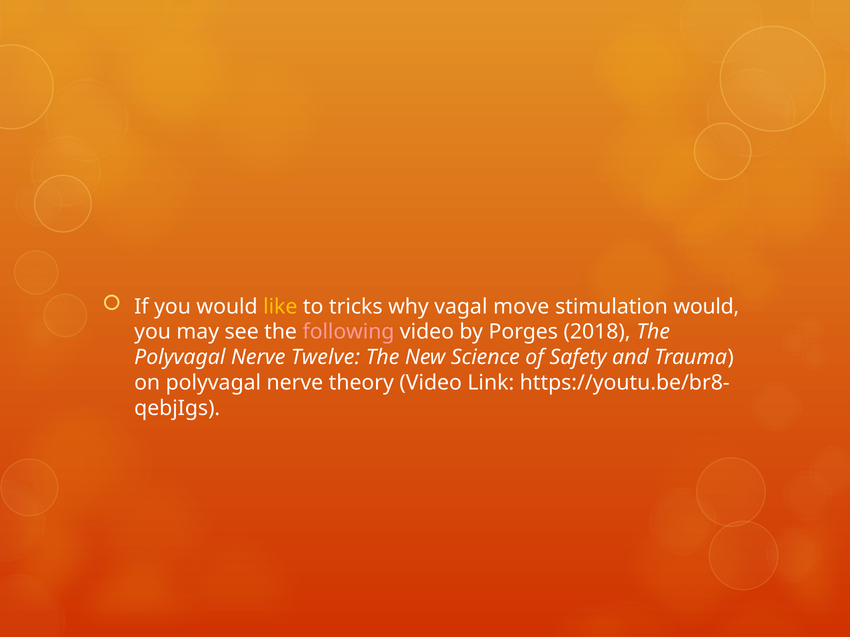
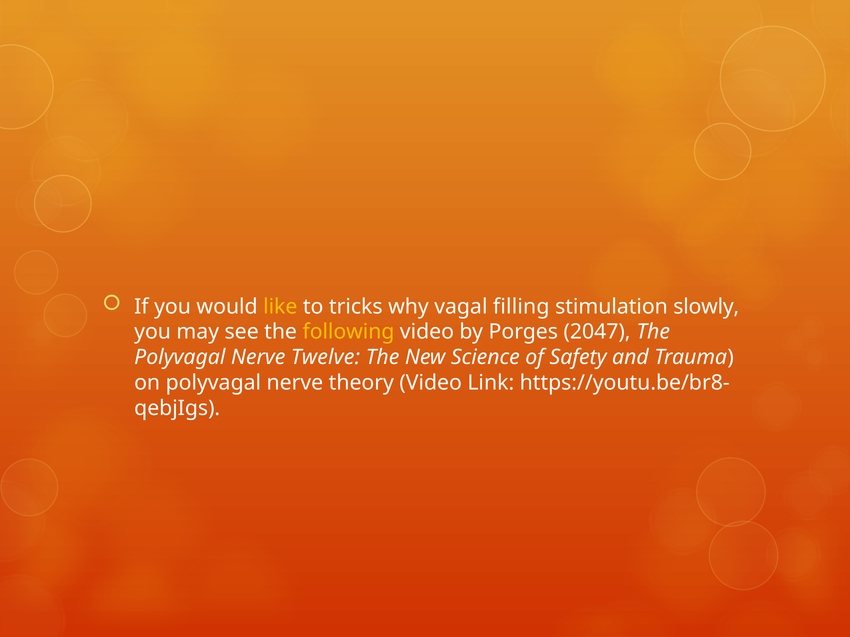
move: move -> filling
stimulation would: would -> slowly
following colour: pink -> yellow
2018: 2018 -> 2047
